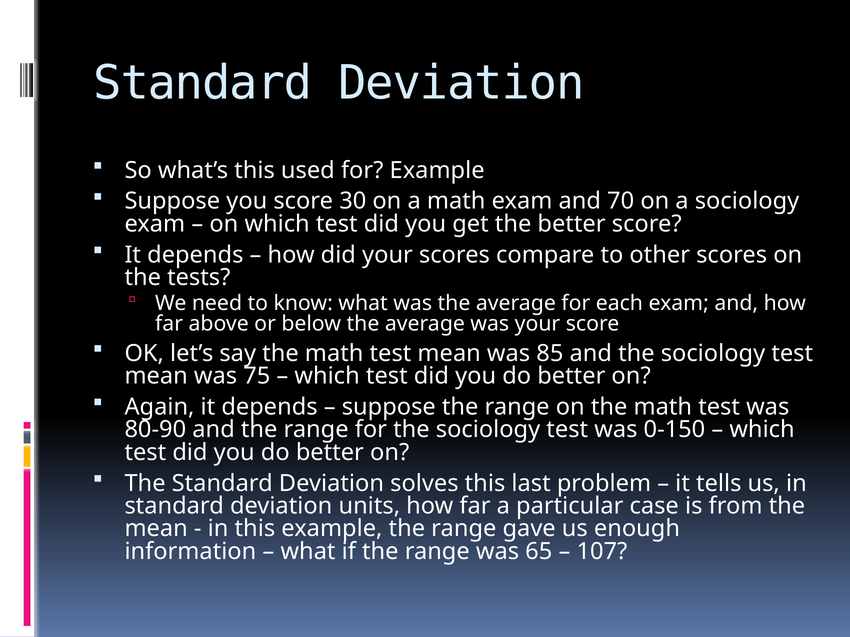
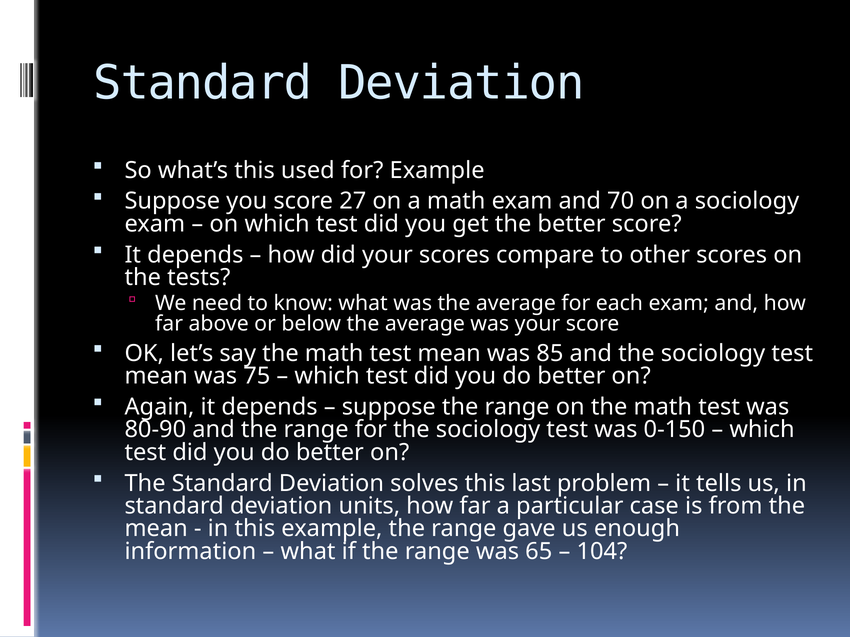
30: 30 -> 27
107: 107 -> 104
